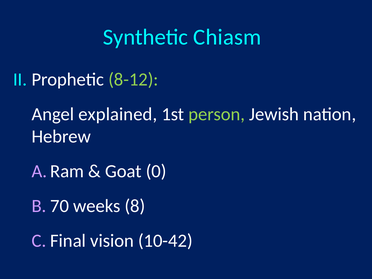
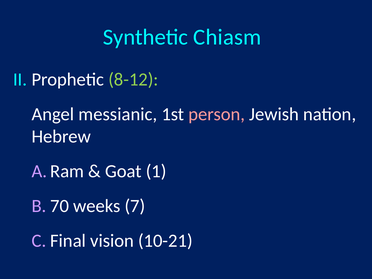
explained: explained -> messianic
person colour: light green -> pink
0: 0 -> 1
8: 8 -> 7
10-42: 10-42 -> 10-21
